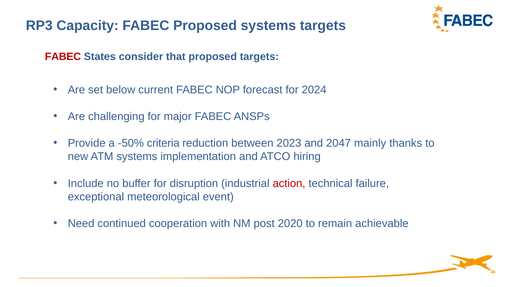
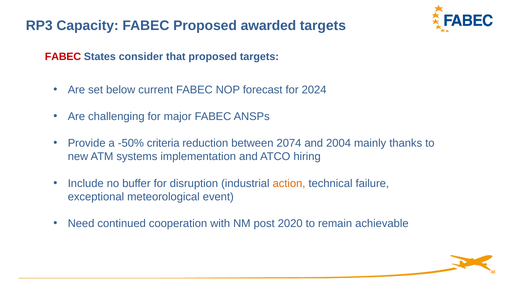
Proposed systems: systems -> awarded
2023: 2023 -> 2074
2047: 2047 -> 2004
action colour: red -> orange
